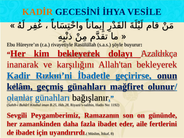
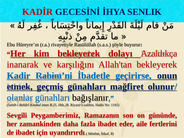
KADİR colour: orange -> red
VESİLE: VESİLE -> SENLIK
Rızkın’ni: Rızkın’ni -> Rahim’ni
kelâm: kelâm -> etmek
